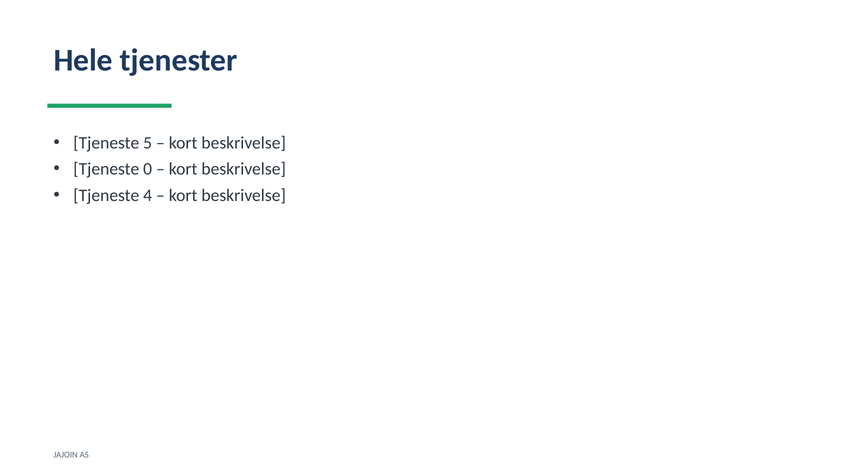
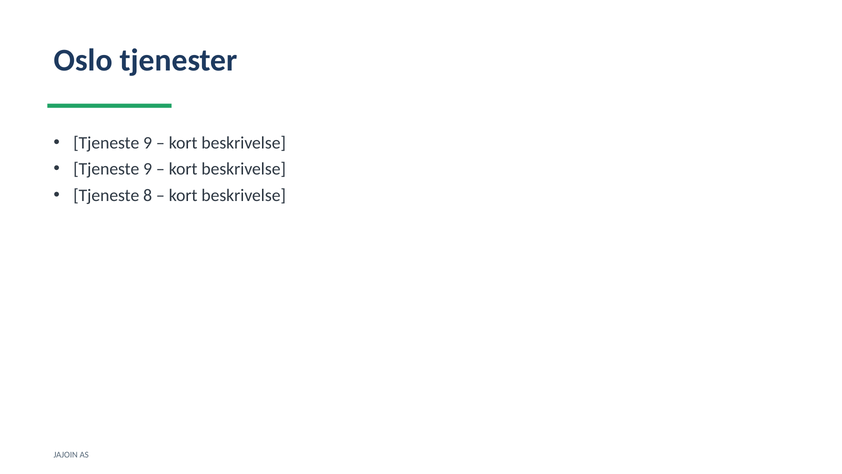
Hele: Hele -> Oslo
5 at (148, 143): 5 -> 9
0 at (148, 169): 0 -> 9
4: 4 -> 8
